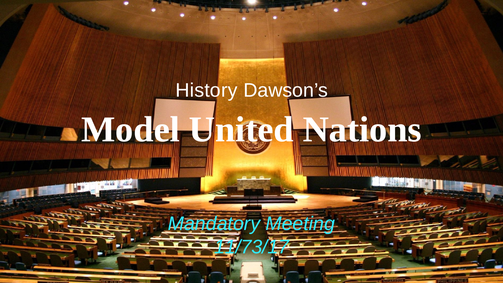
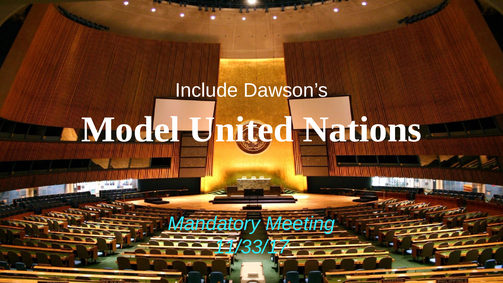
History: History -> Include
11/73/17: 11/73/17 -> 11/33/17
